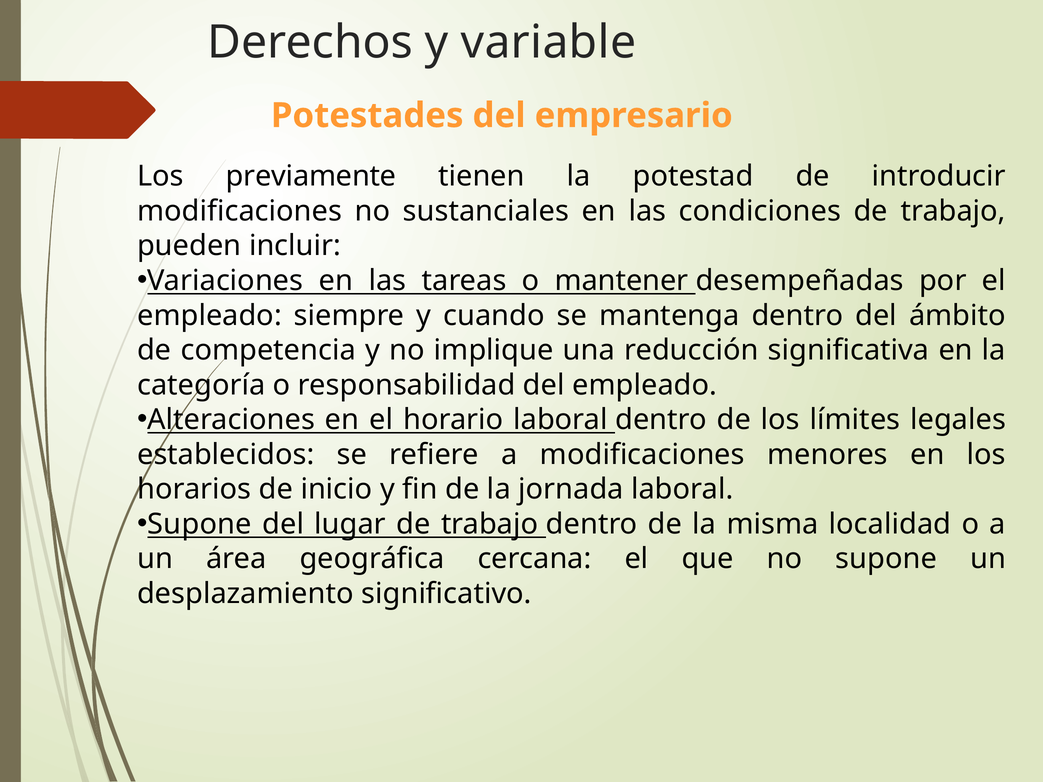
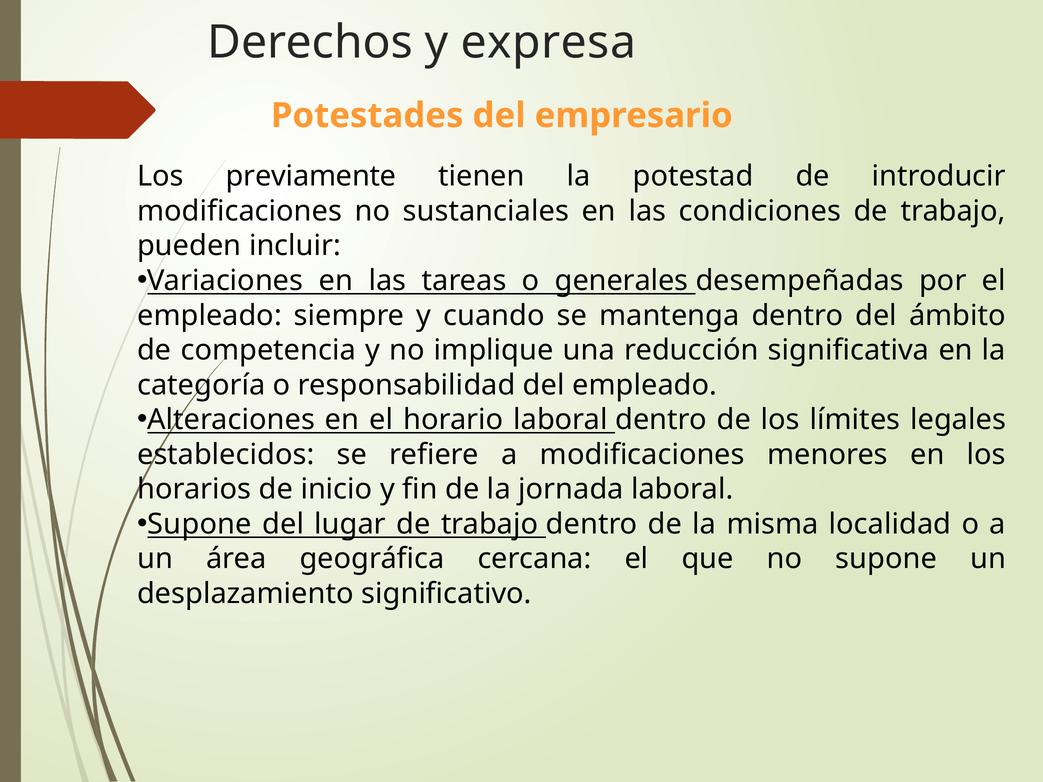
variable: variable -> expresa
mantener: mantener -> generales
